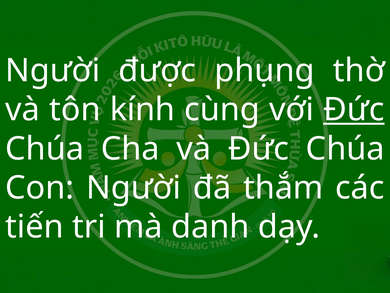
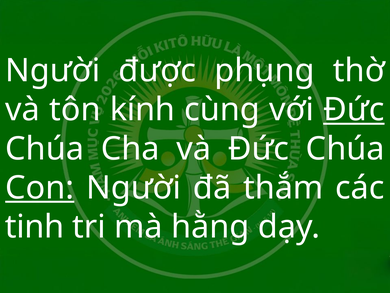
Con underline: none -> present
tiến: tiến -> tinh
danh: danh -> hằng
